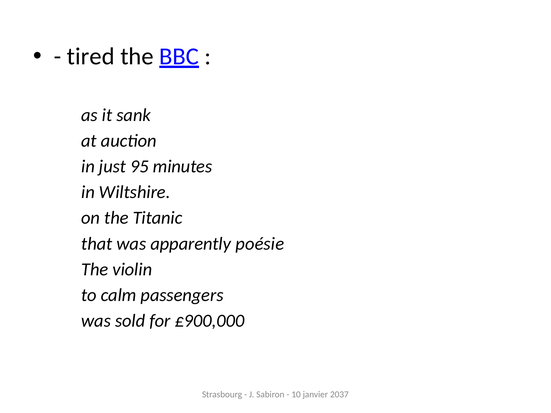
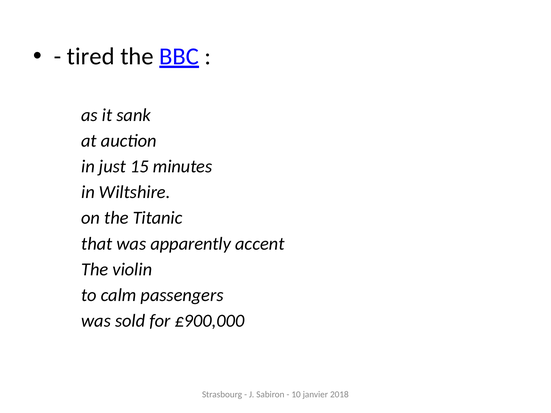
95: 95 -> 15
poésie: poésie -> accent
2037: 2037 -> 2018
